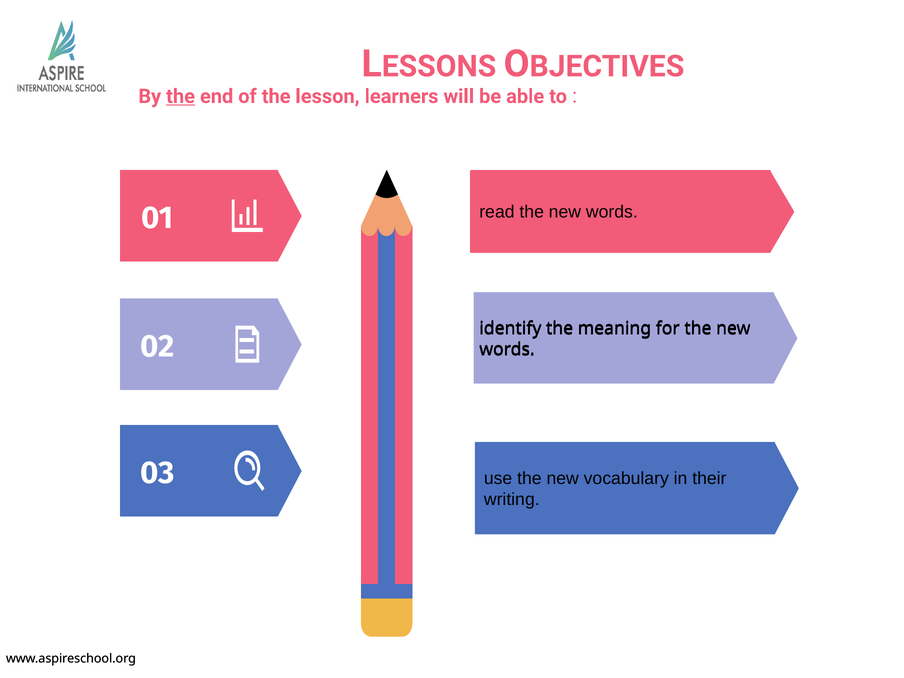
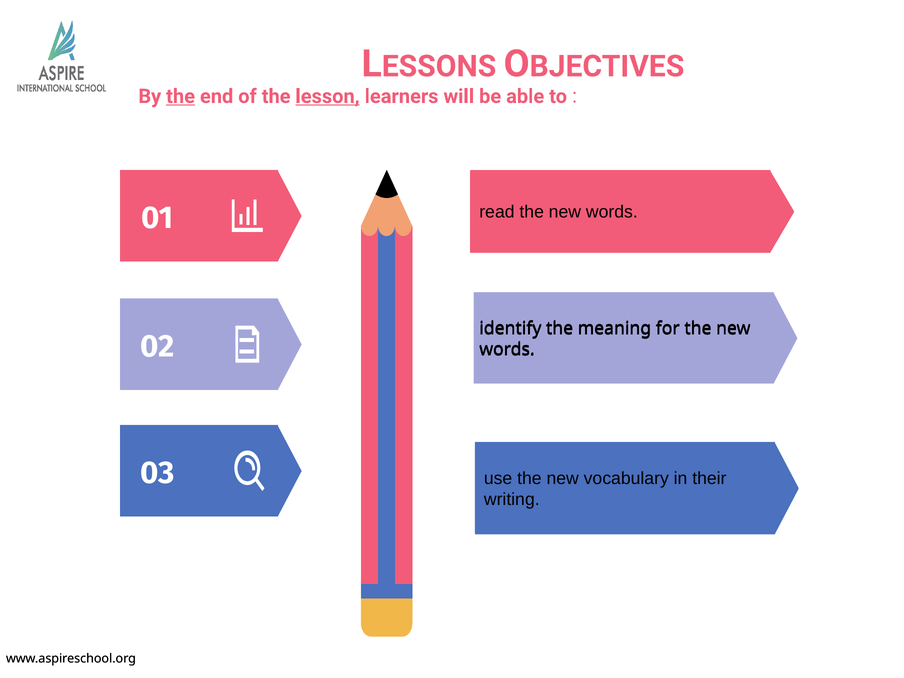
lesson underline: none -> present
